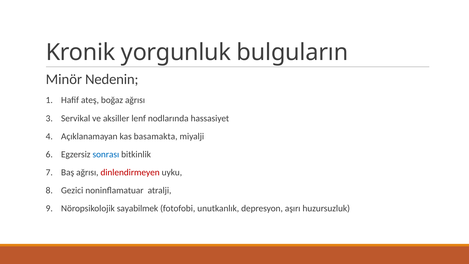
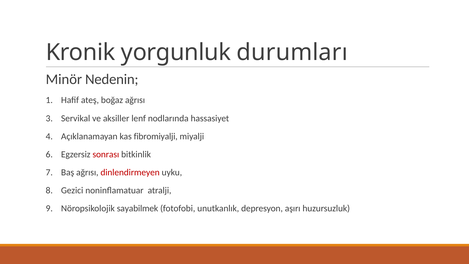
bulguların: bulguların -> durumları
basamakta: basamakta -> fibromiyalji
sonrası colour: blue -> red
